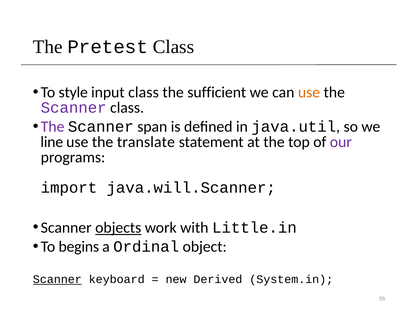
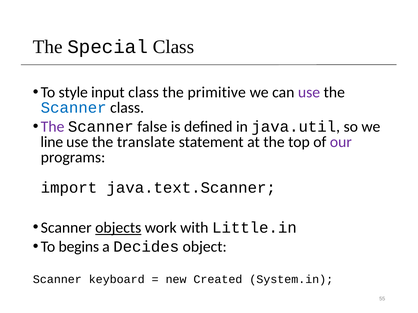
Pretest: Pretest -> Special
sufficient: sufficient -> primitive
use at (309, 93) colour: orange -> purple
Scanner at (74, 108) colour: purple -> blue
span: span -> false
java.will.Scanner: java.will.Scanner -> java.text.Scanner
Ordinal: Ordinal -> Decides
Scanner at (57, 280) underline: present -> none
Derived: Derived -> Created
